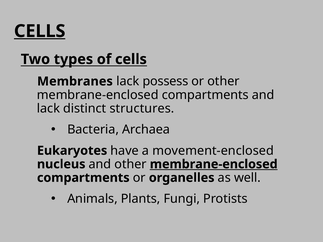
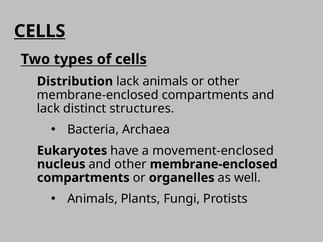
Membranes: Membranes -> Distribution
lack possess: possess -> animals
membrane-enclosed at (214, 164) underline: present -> none
